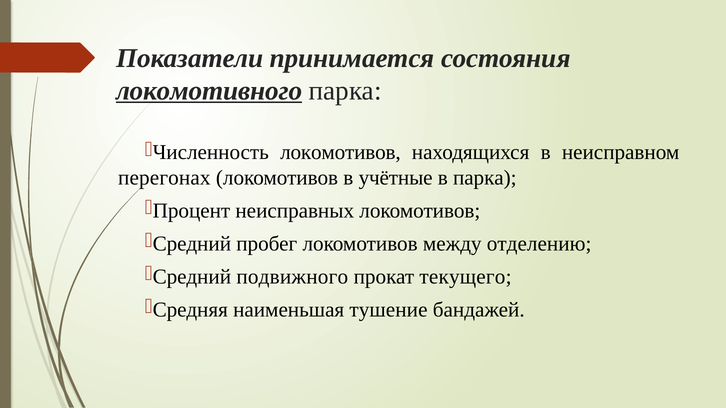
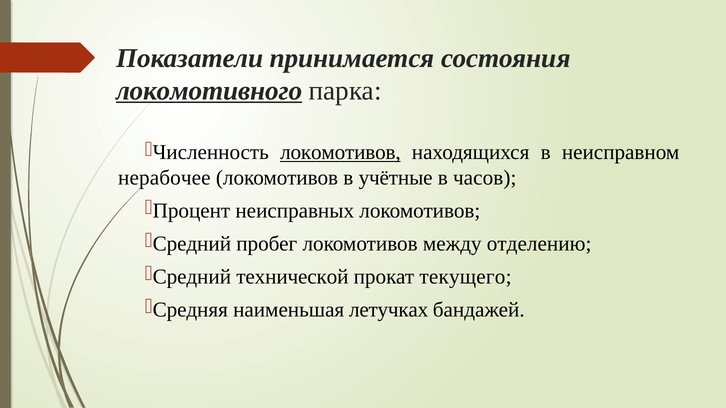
локомотивов at (340, 153) underline: none -> present
перегонах: перегонах -> нерабочее
в парка: парка -> часов
подвижного: подвижного -> технической
тушение: тушение -> летучках
